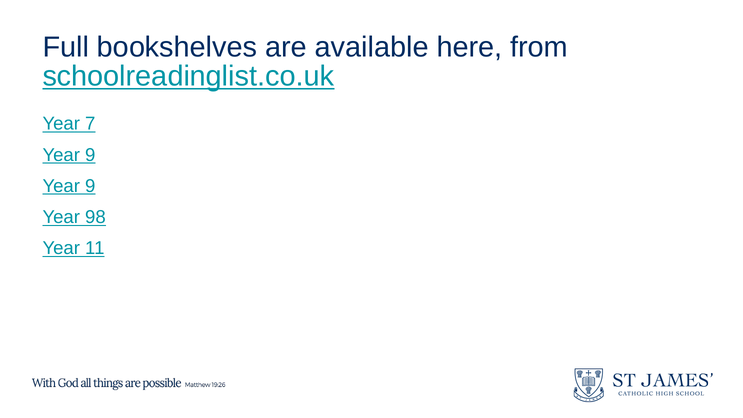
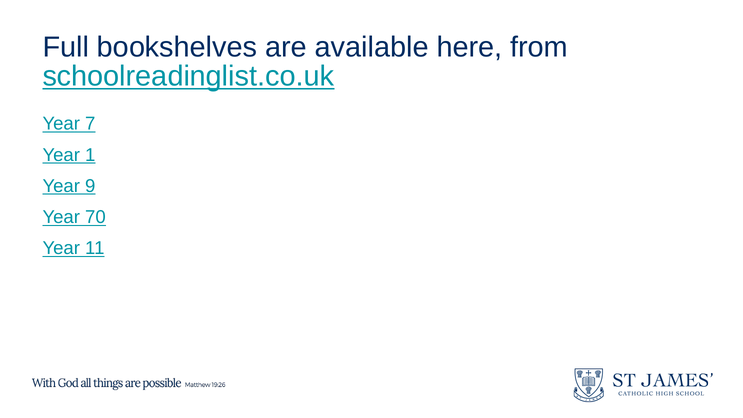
9 at (90, 155): 9 -> 1
98: 98 -> 70
